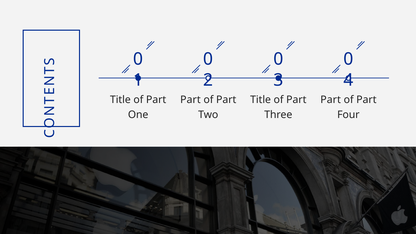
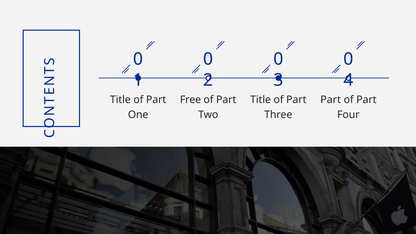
Part at (190, 100): Part -> Free
